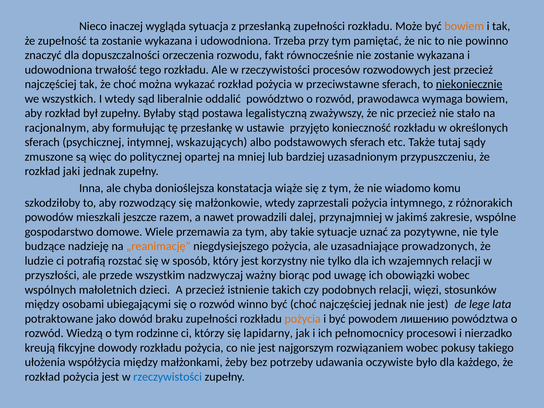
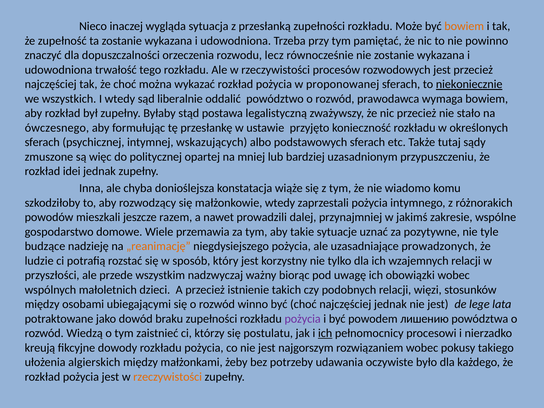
fakt: fakt -> lecz
przeciwstawne: przeciwstawne -> proponowanej
racjonalnym: racjonalnym -> ówczesnego
jaki: jaki -> idei
pożycia at (303, 319) colour: orange -> purple
rodzinne: rodzinne -> zaistnieć
lapidarny: lapidarny -> postulatu
ich at (325, 333) underline: none -> present
współżycia: współżycia -> algierskich
rzeczywistości at (168, 377) colour: blue -> orange
